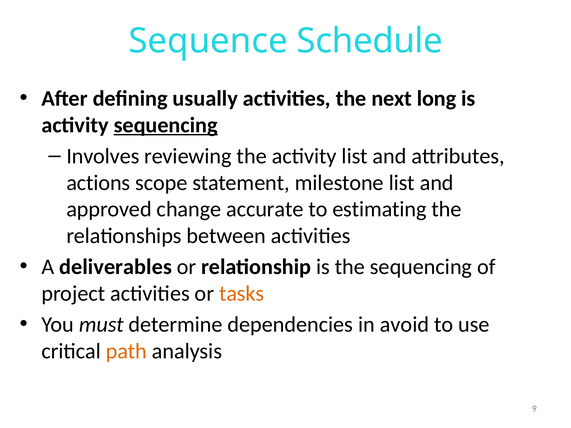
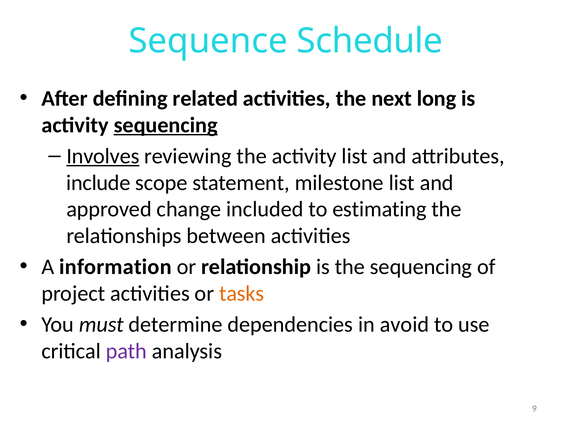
usually: usually -> related
Involves underline: none -> present
actions: actions -> include
accurate: accurate -> included
deliverables: deliverables -> information
path colour: orange -> purple
